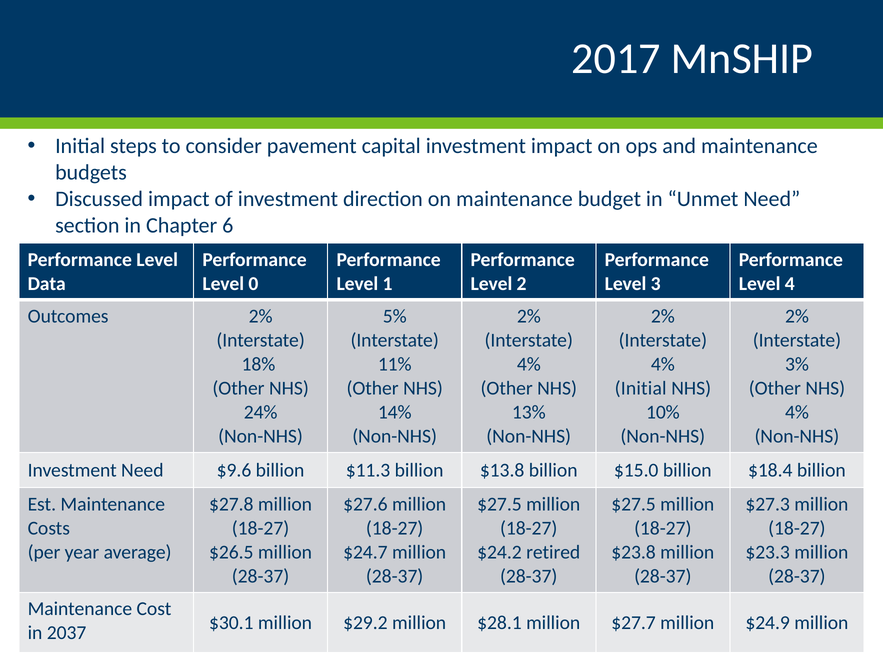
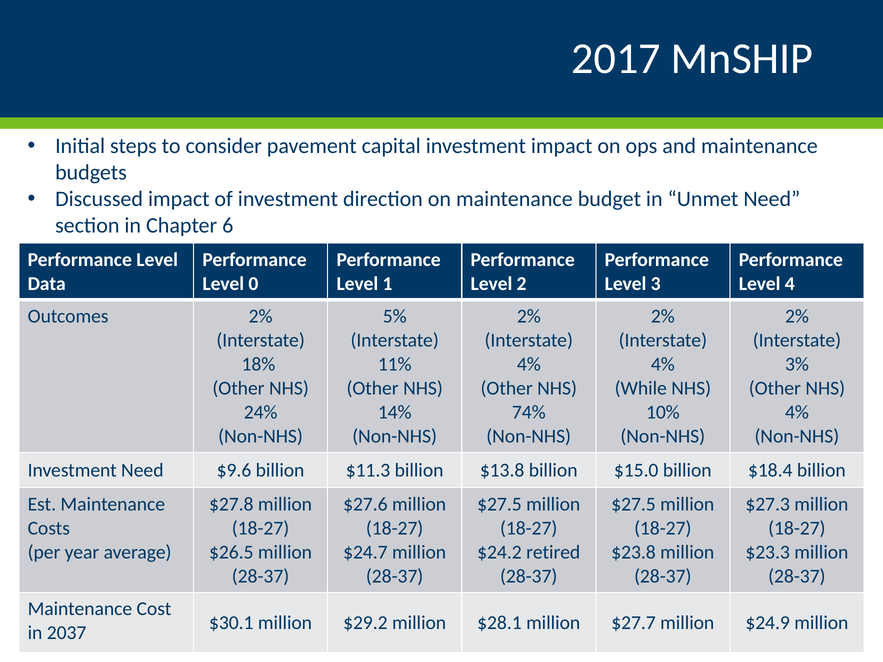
Initial at (641, 389): Initial -> While
13%: 13% -> 74%
